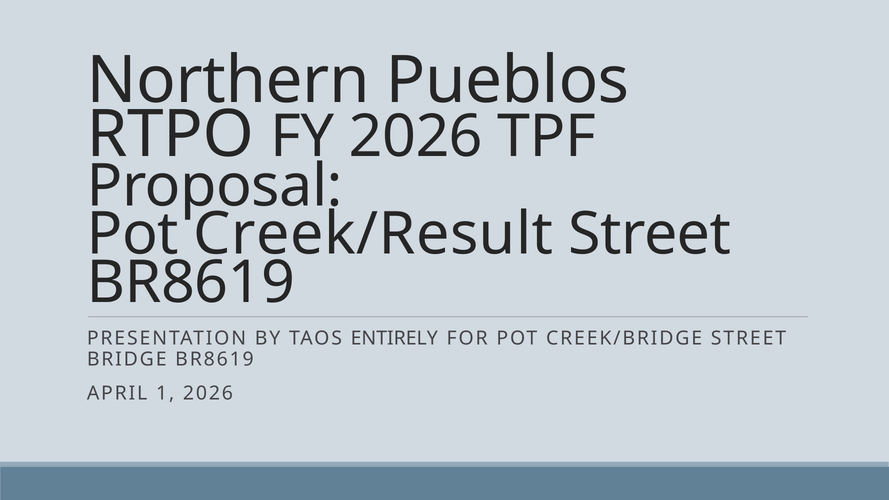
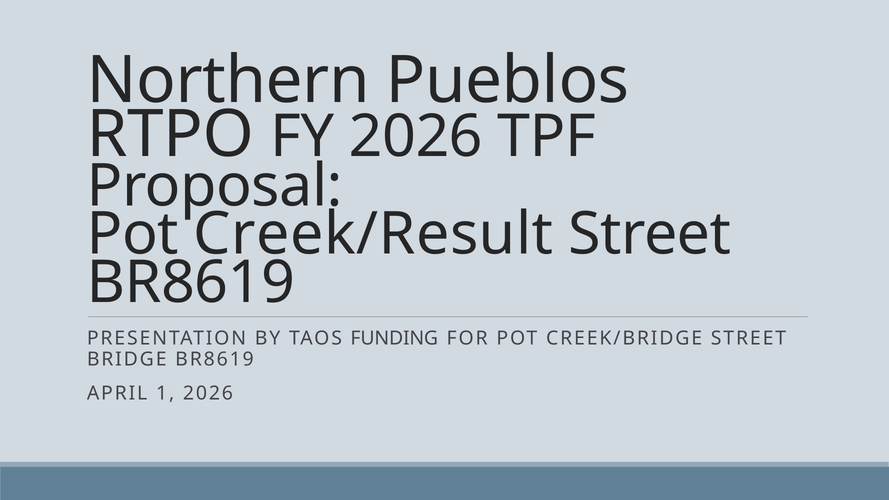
ENTIRELY: ENTIRELY -> FUNDING
